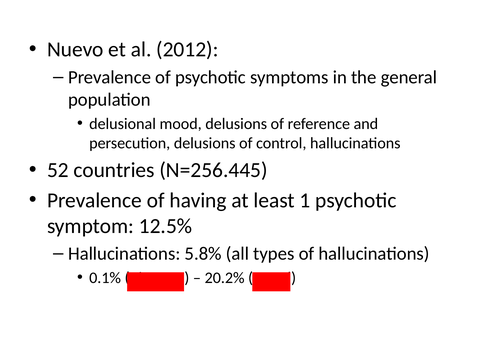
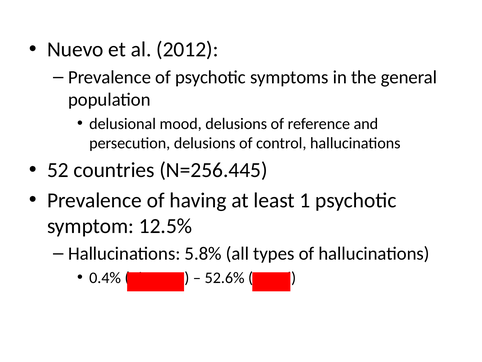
0.1%: 0.1% -> 0.4%
20.2%: 20.2% -> 52.6%
